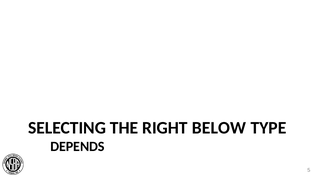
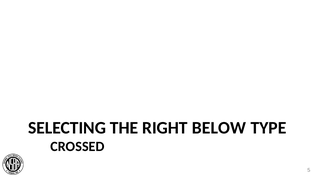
DEPENDS: DEPENDS -> CROSSED
